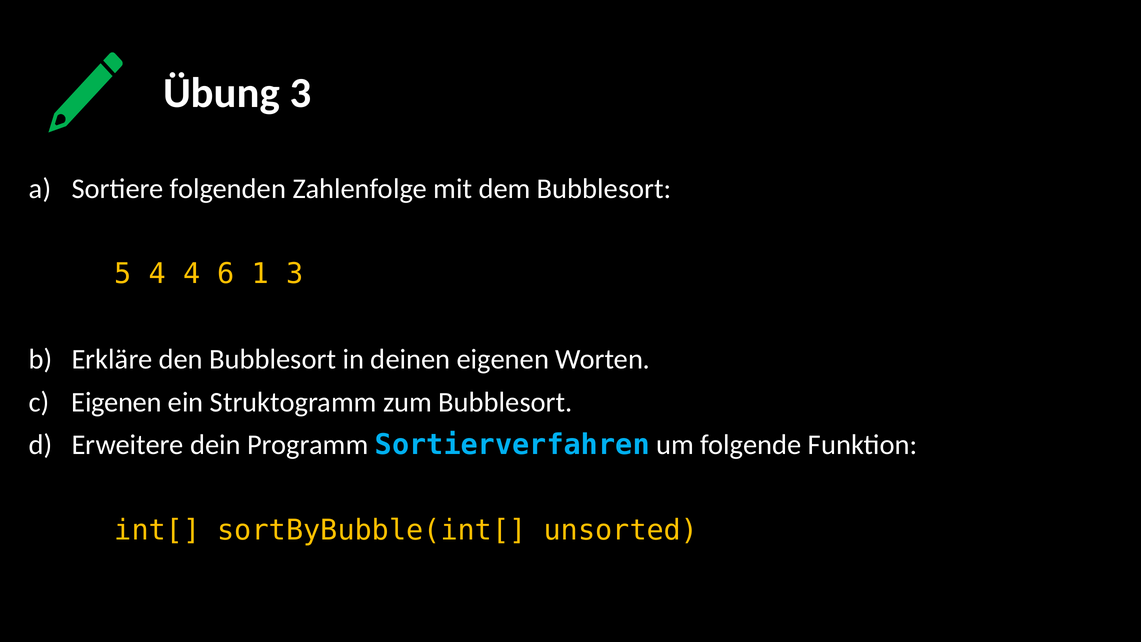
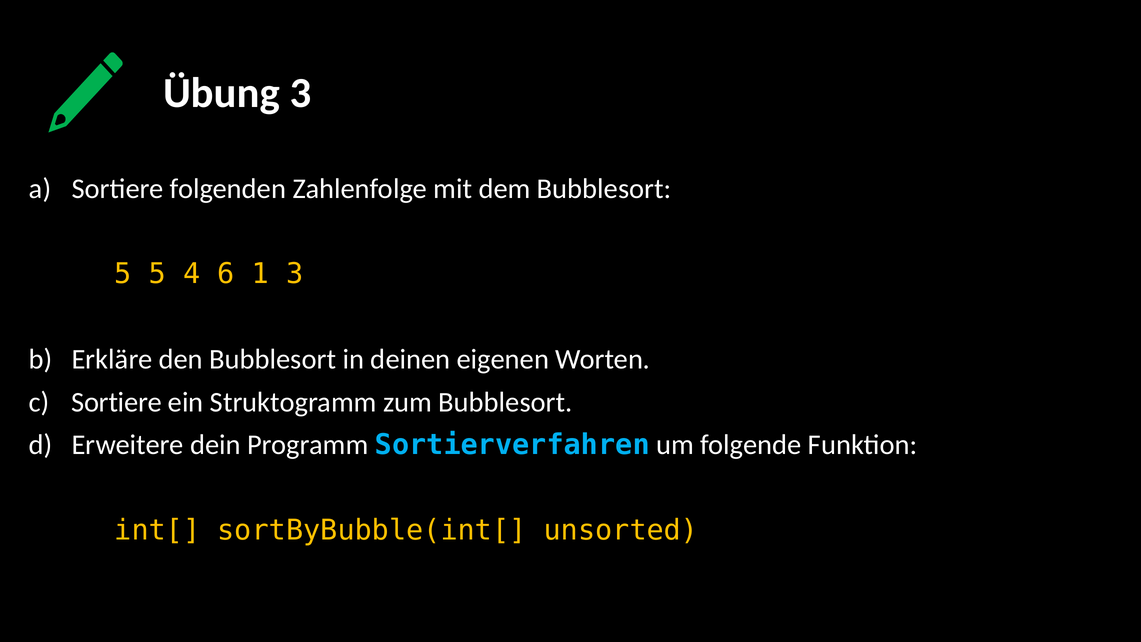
5 4: 4 -> 5
Eigenen at (117, 402): Eigenen -> Sortiere
